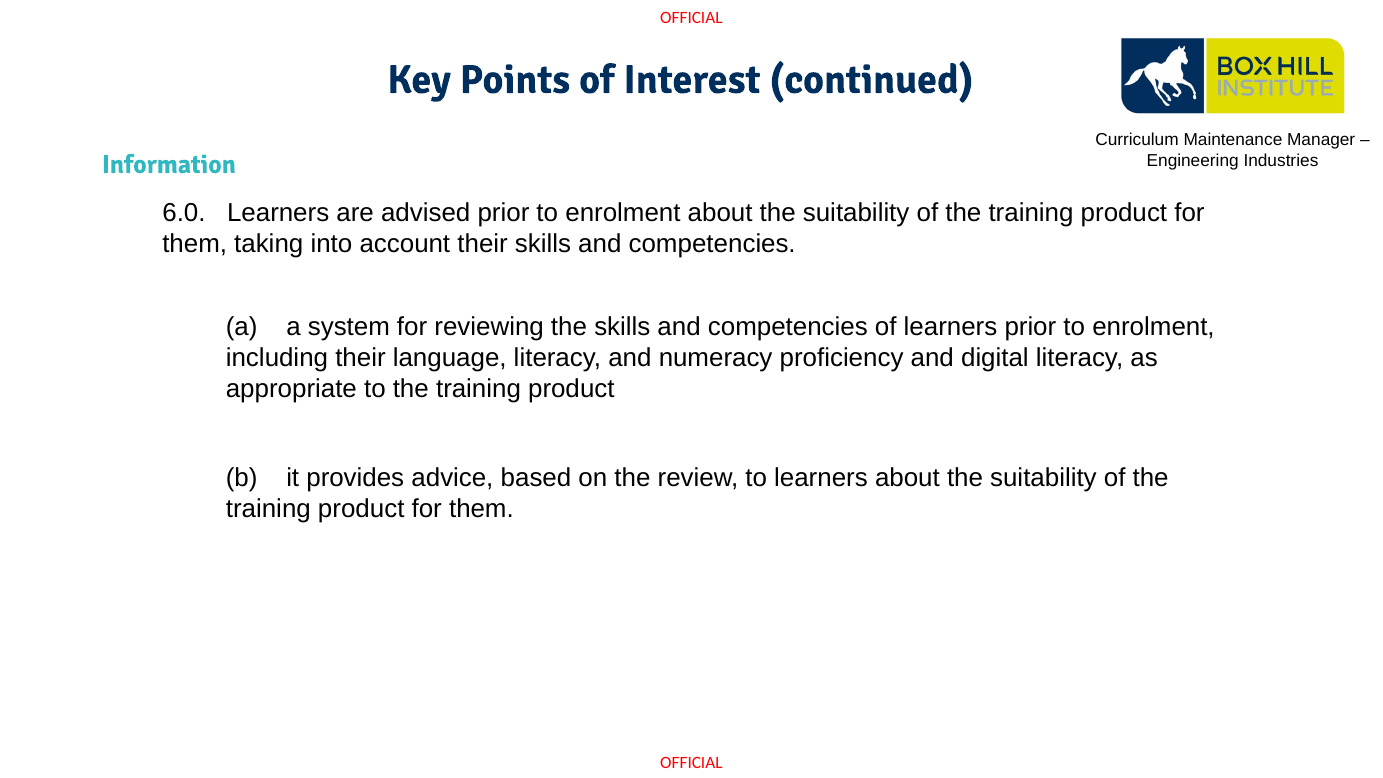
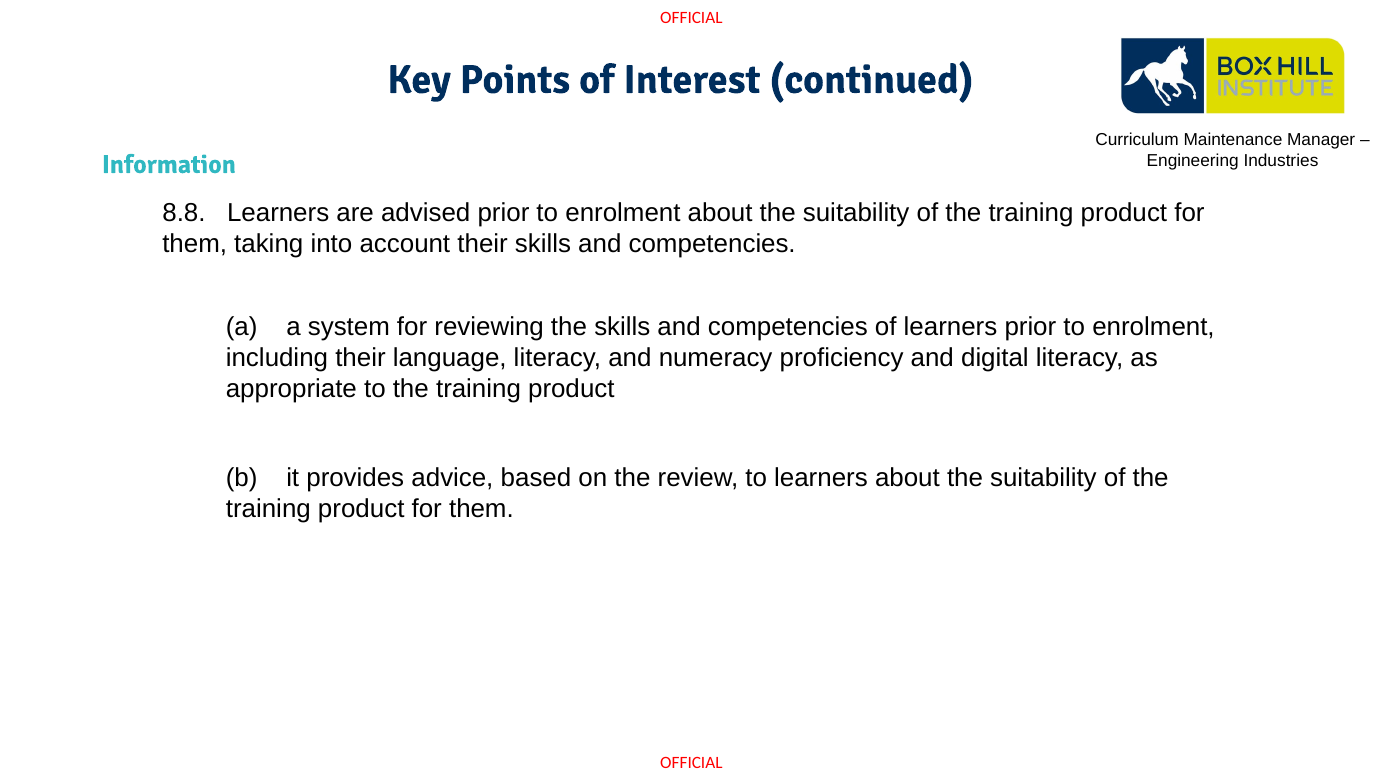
6.0: 6.0 -> 8.8
